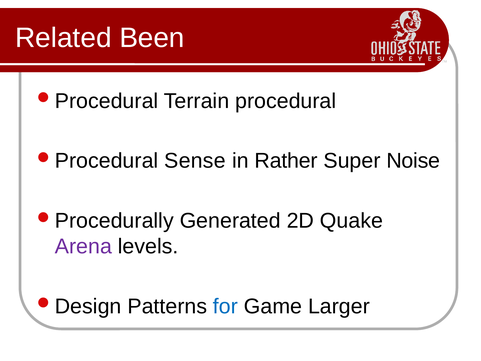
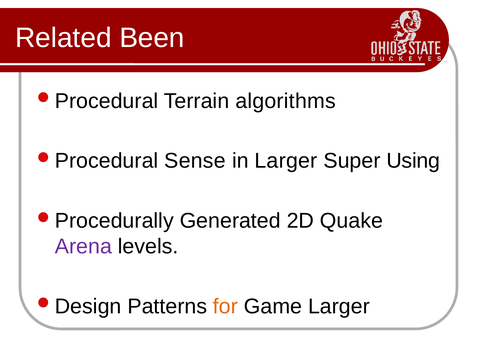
procedural: procedural -> algorithms
in Rather: Rather -> Larger
Noise: Noise -> Using
for colour: blue -> orange
